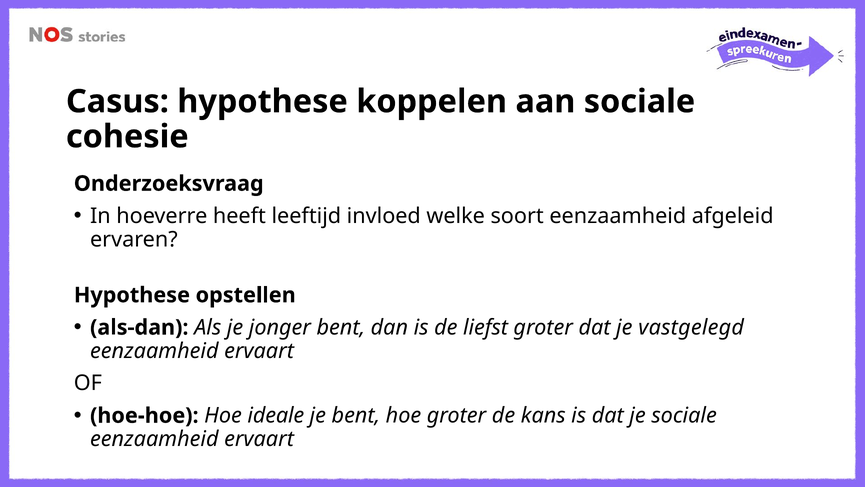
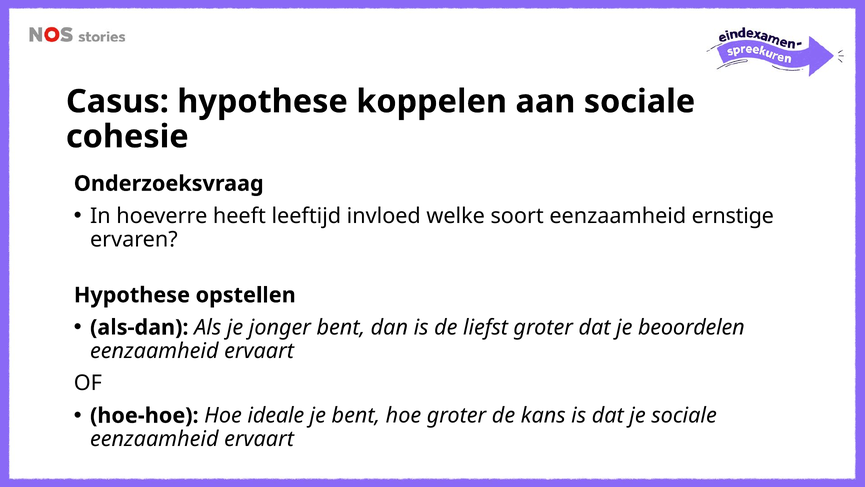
afgeleid: afgeleid -> ernstige
vastgelegd: vastgelegd -> beoordelen
